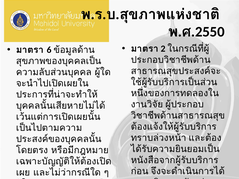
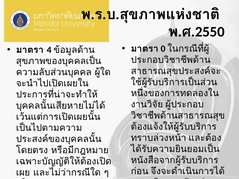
2: 2 -> 0
6: 6 -> 4
